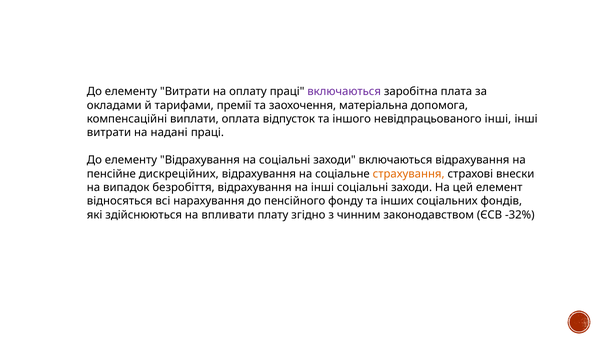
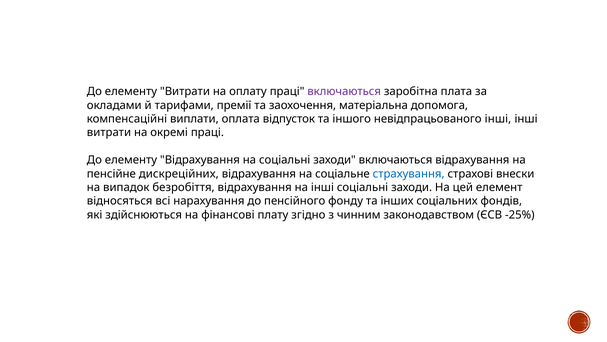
надані: надані -> окремі
страхування colour: orange -> blue
впливати: впливати -> фінансові
-32%: -32% -> -25%
